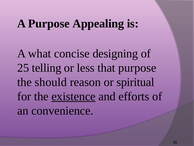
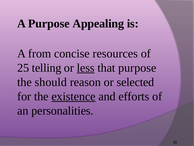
what: what -> from
designing: designing -> resources
less underline: none -> present
spiritual: spiritual -> selected
convenience: convenience -> personalities
